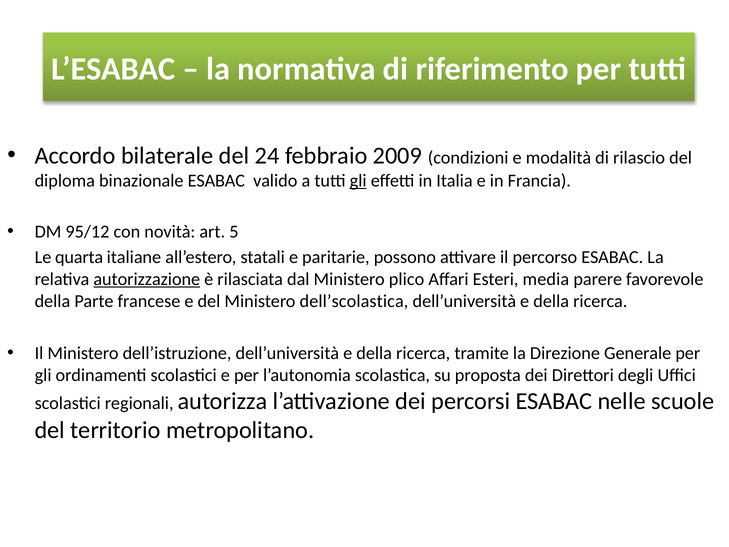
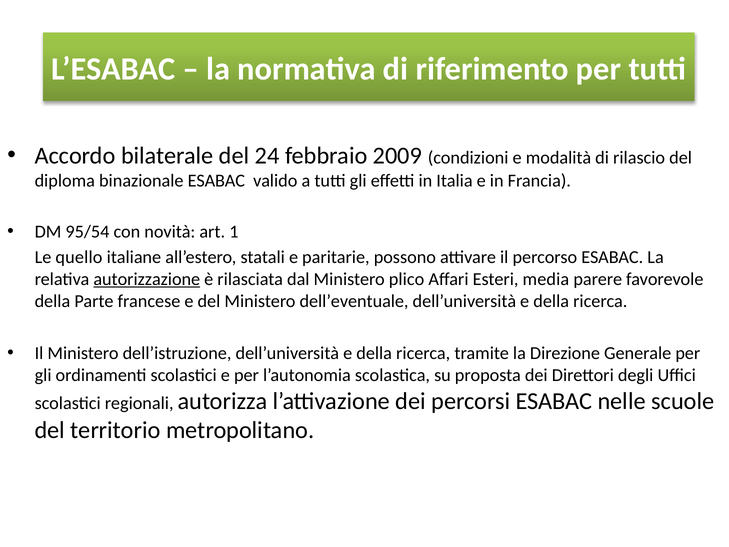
gli at (358, 181) underline: present -> none
95/12: 95/12 -> 95/54
5: 5 -> 1
quarta: quarta -> quello
dell’scolastica: dell’scolastica -> dell’eventuale
